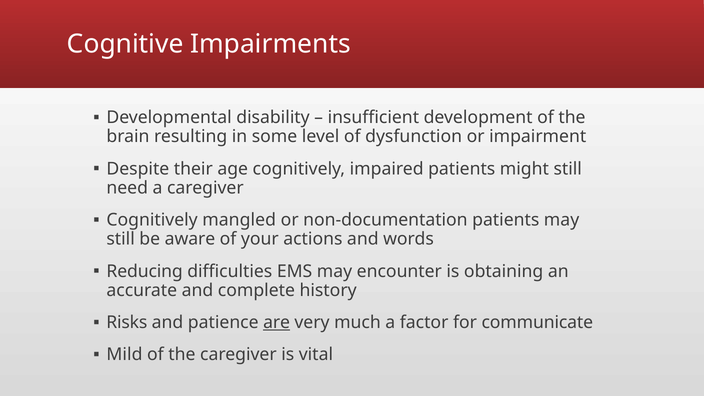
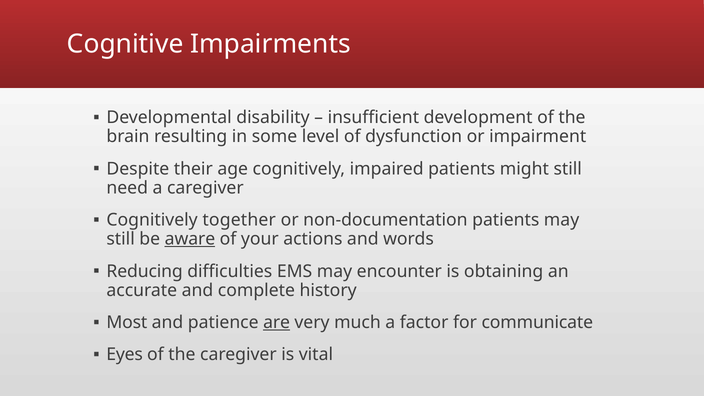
mangled: mangled -> together
aware underline: none -> present
Risks: Risks -> Most
Mild: Mild -> Eyes
